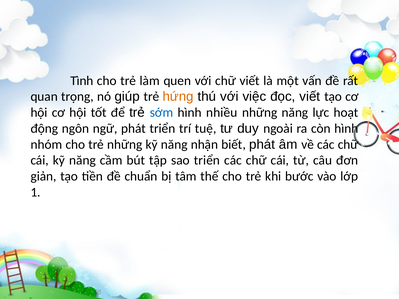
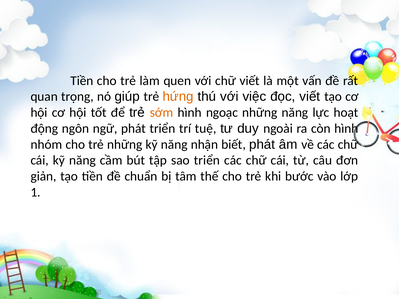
Tình at (82, 81): Tình -> Tiền
sớm colour: blue -> orange
nhiều: nhiều -> ngoạc
